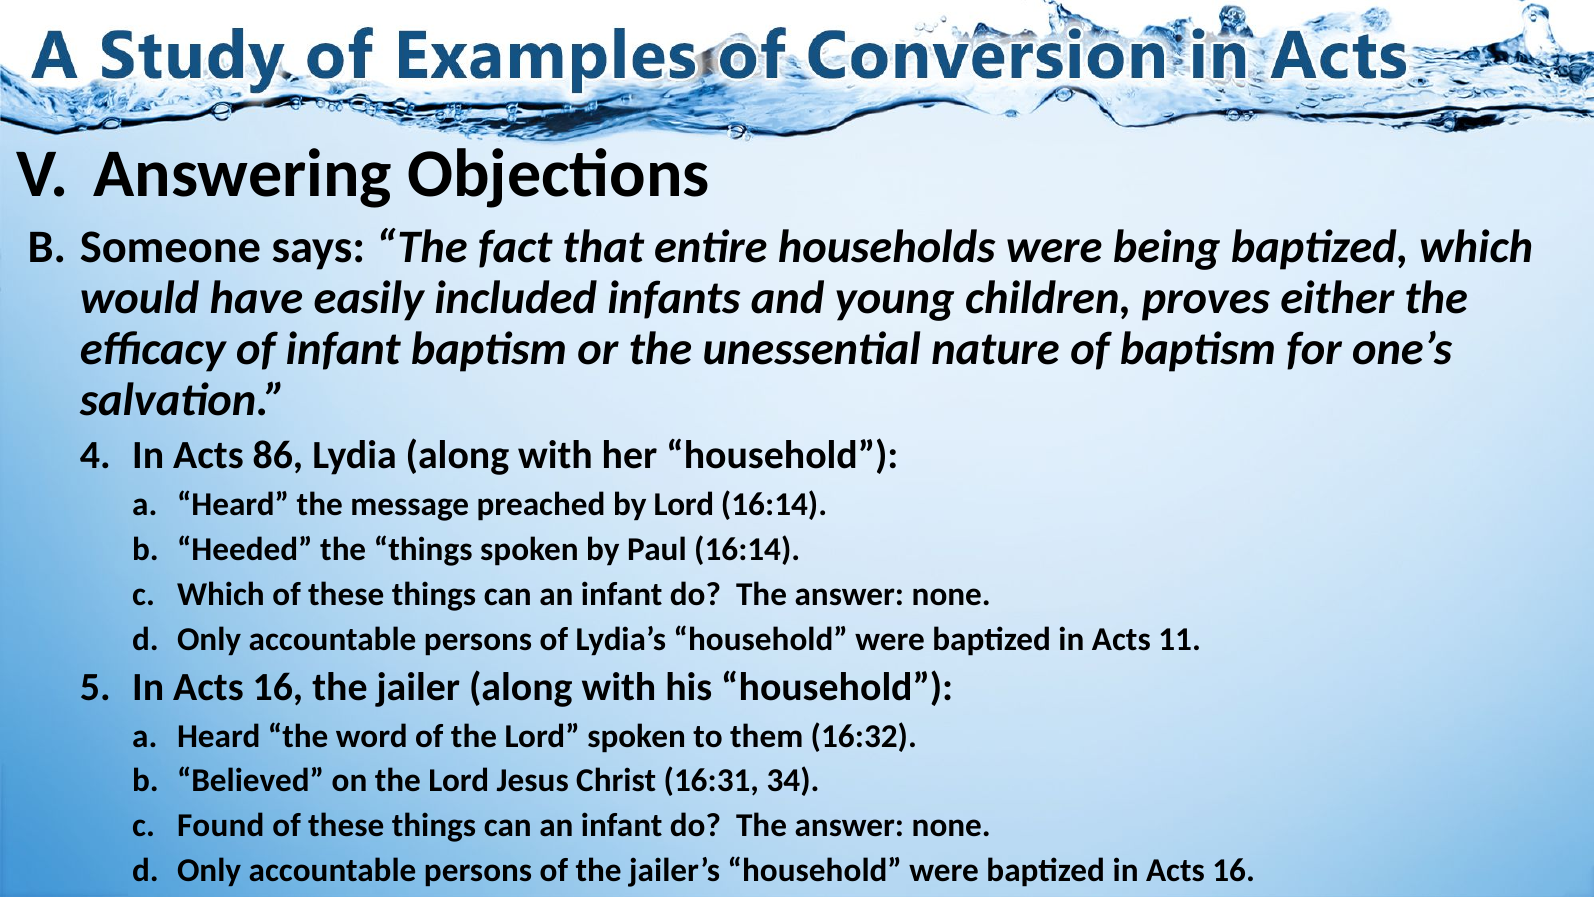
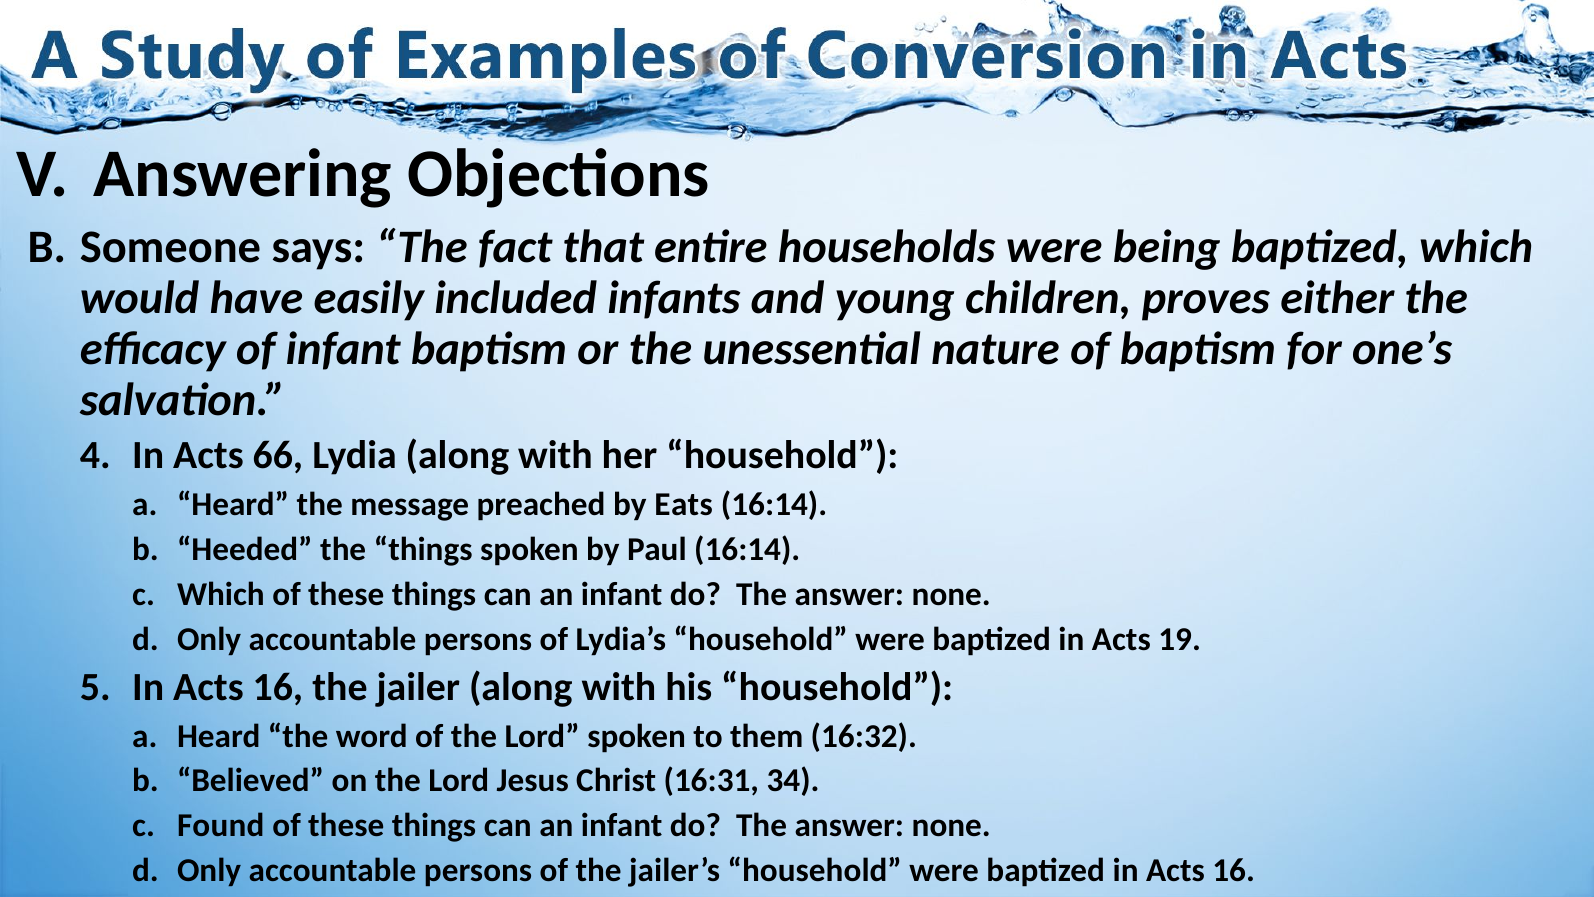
86: 86 -> 66
by Lord: Lord -> Eats
11: 11 -> 19
